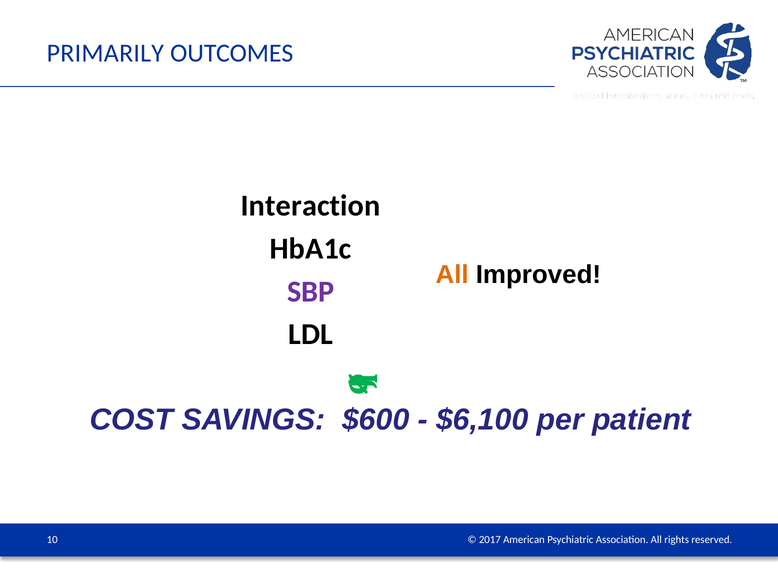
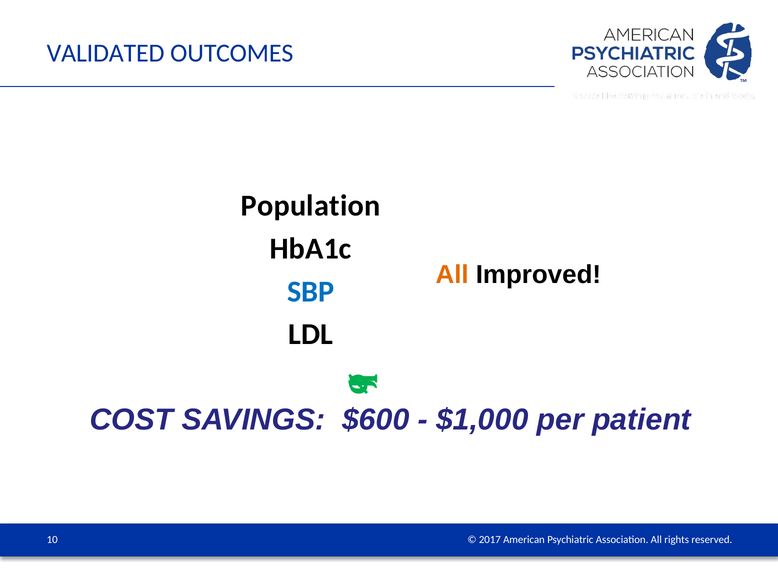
PRIMARILY: PRIMARILY -> VALIDATED
Interaction: Interaction -> Population
SBP colour: purple -> blue
$6,100: $6,100 -> $1,000
